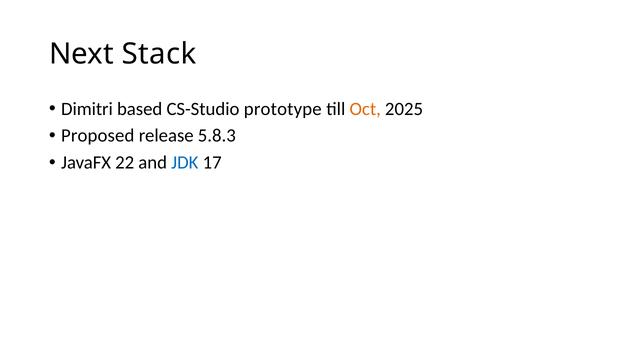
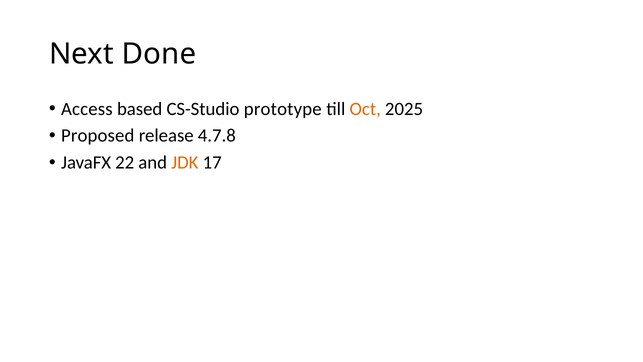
Stack: Stack -> Done
Dimitri: Dimitri -> Access
5.8.3: 5.8.3 -> 4.7.8
JDK colour: blue -> orange
